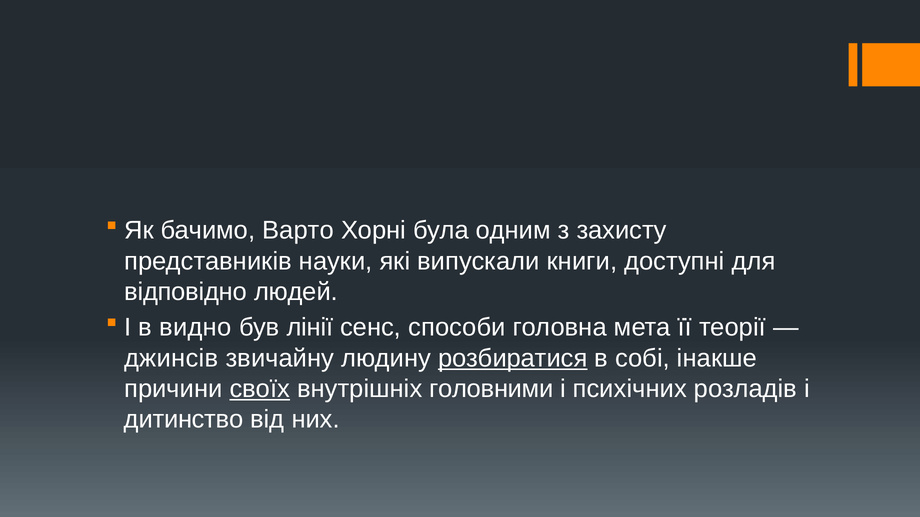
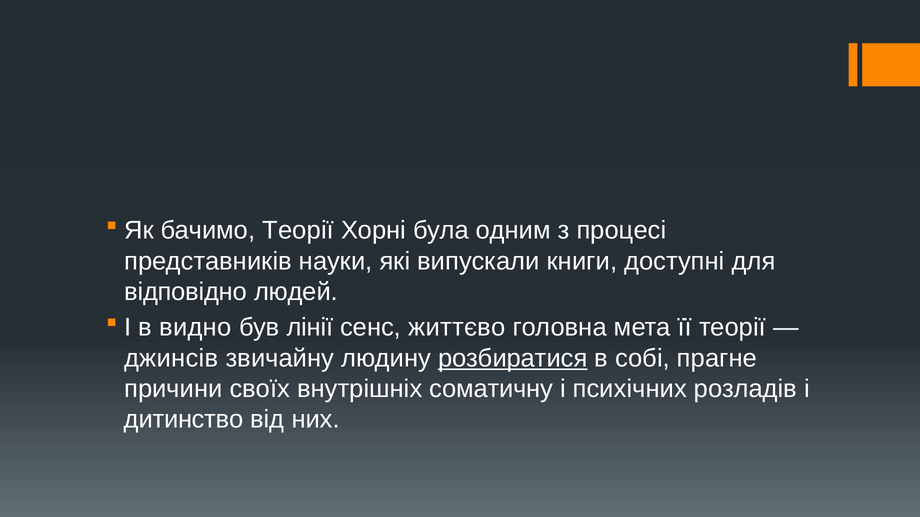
бачимо Варто: Варто -> Теорії
захисту: захисту -> процесі
способи: способи -> життєво
інакше: інакше -> прагне
своїх underline: present -> none
головними: головними -> соматичну
